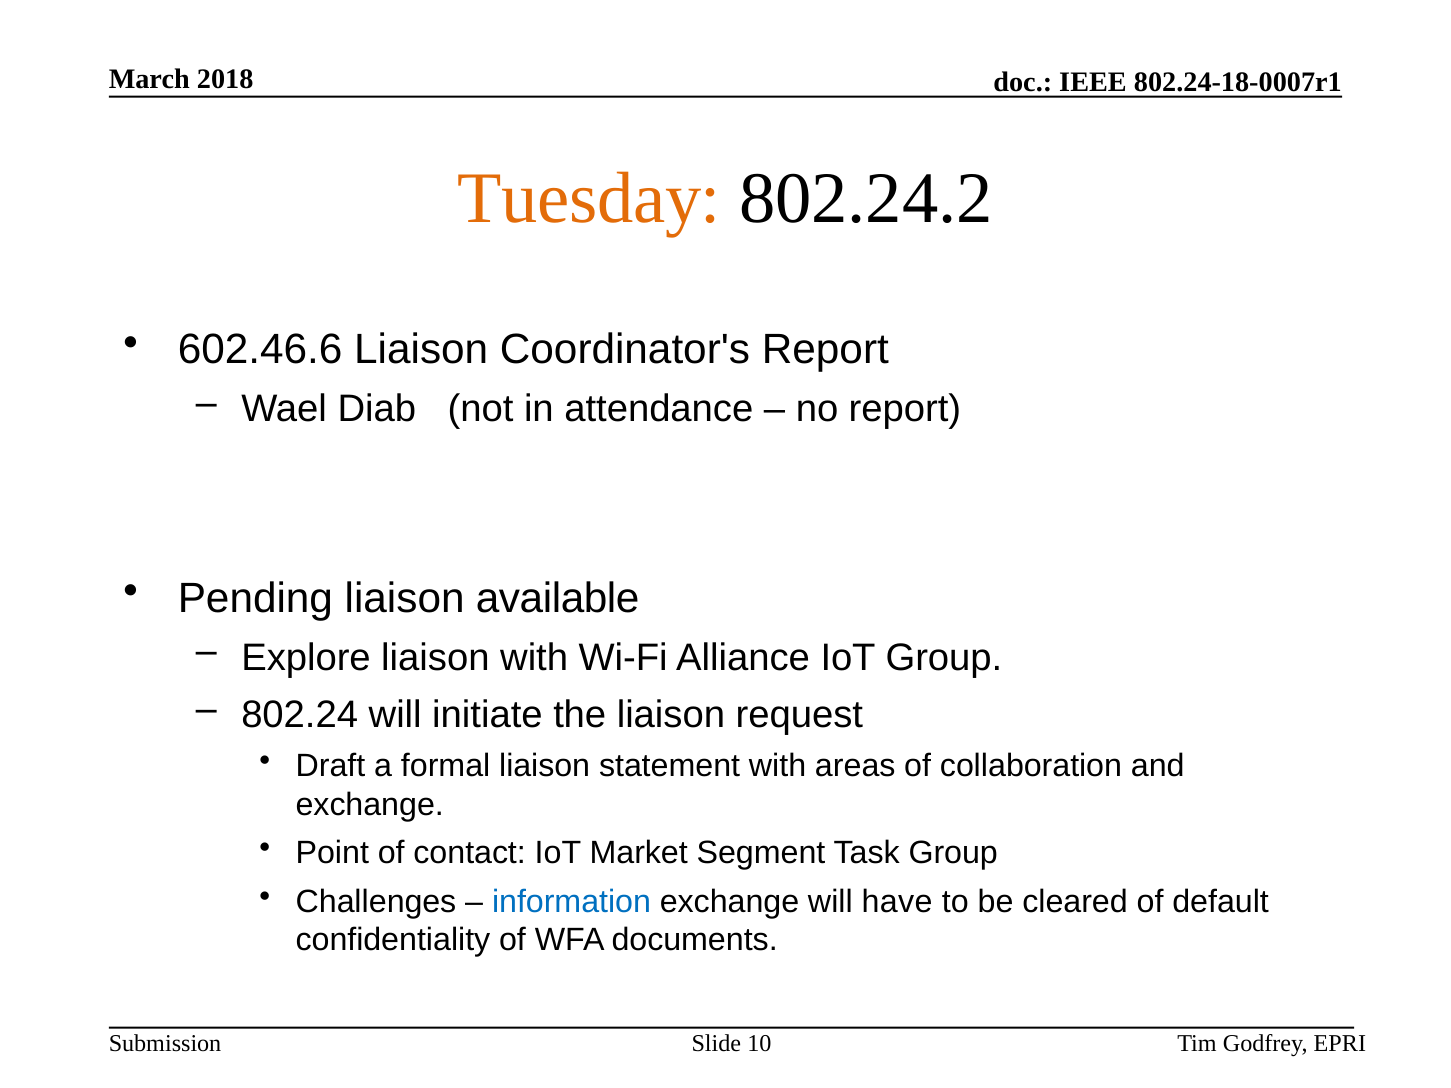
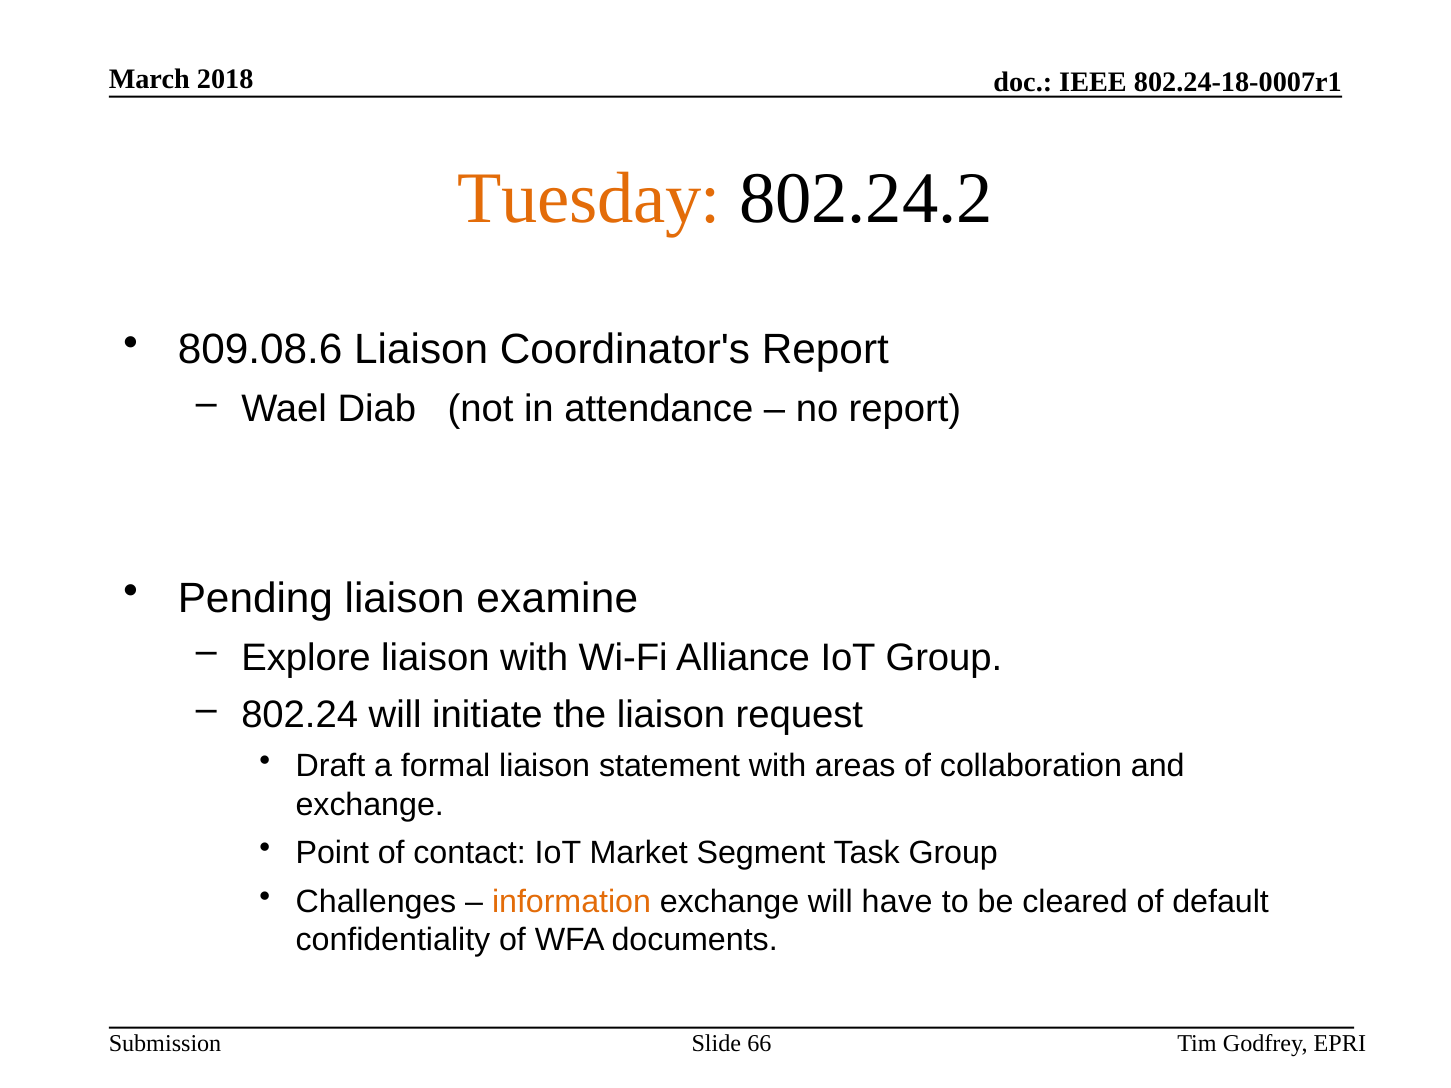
602.46.6: 602.46.6 -> 809.08.6
available: available -> examine
information colour: blue -> orange
10: 10 -> 66
